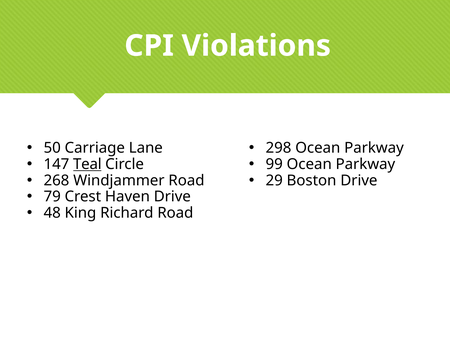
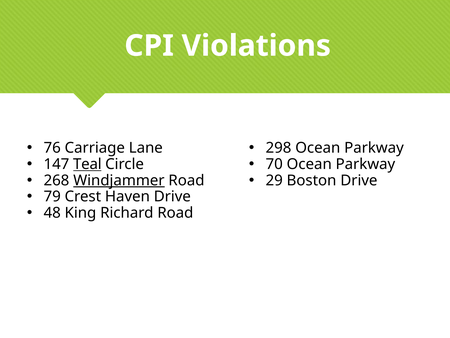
50: 50 -> 76
99: 99 -> 70
Windjammer underline: none -> present
